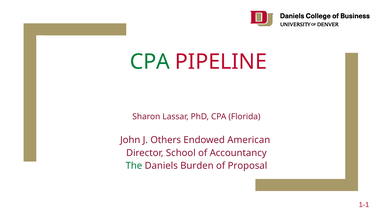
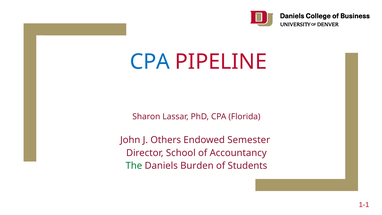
CPA at (150, 62) colour: green -> blue
American: American -> Semester
Proposal: Proposal -> Students
